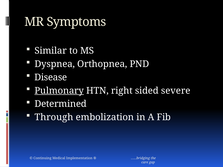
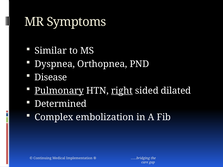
right underline: none -> present
severe: severe -> dilated
Through: Through -> Complex
